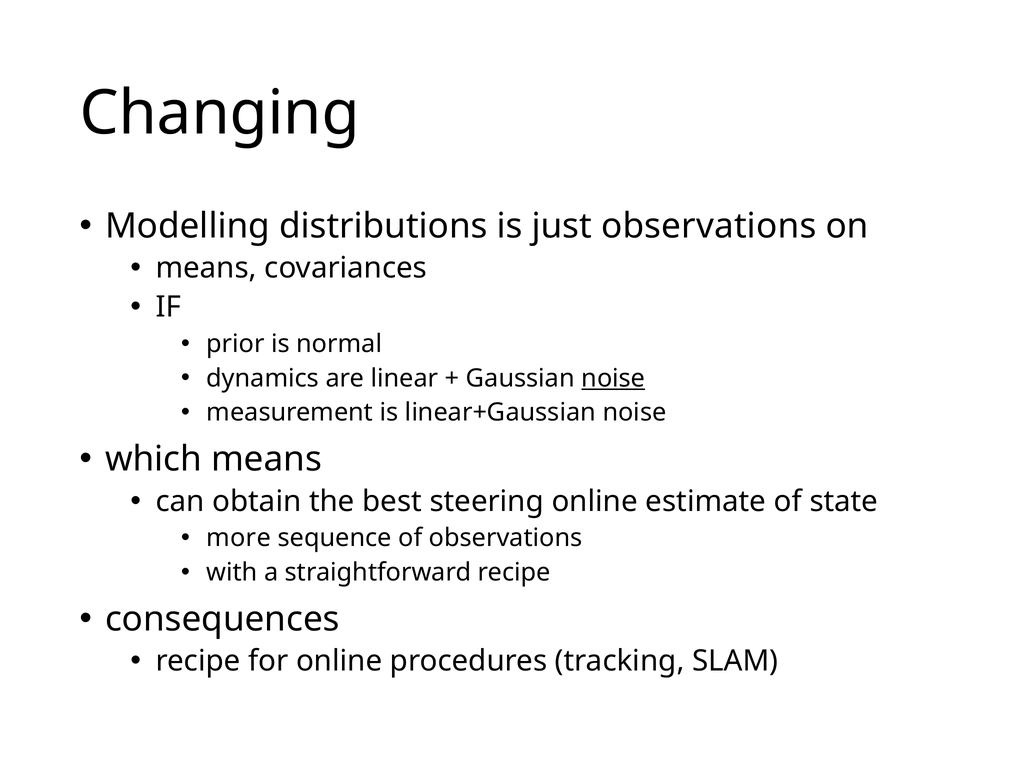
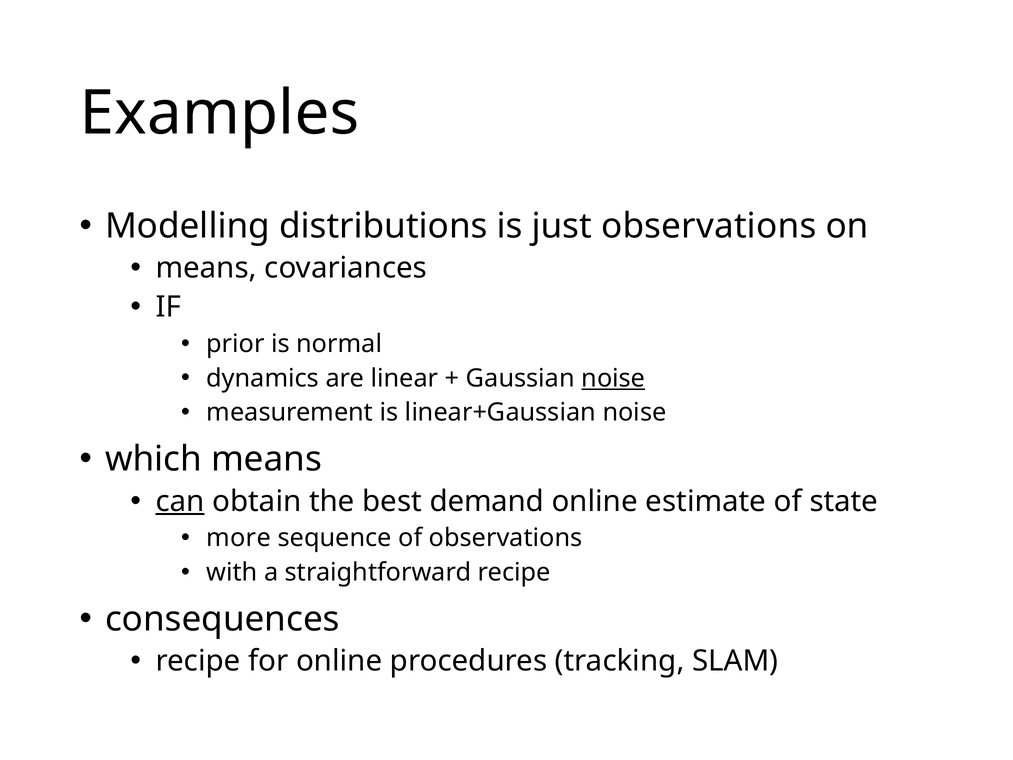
Changing: Changing -> Examples
can underline: none -> present
steering: steering -> demand
